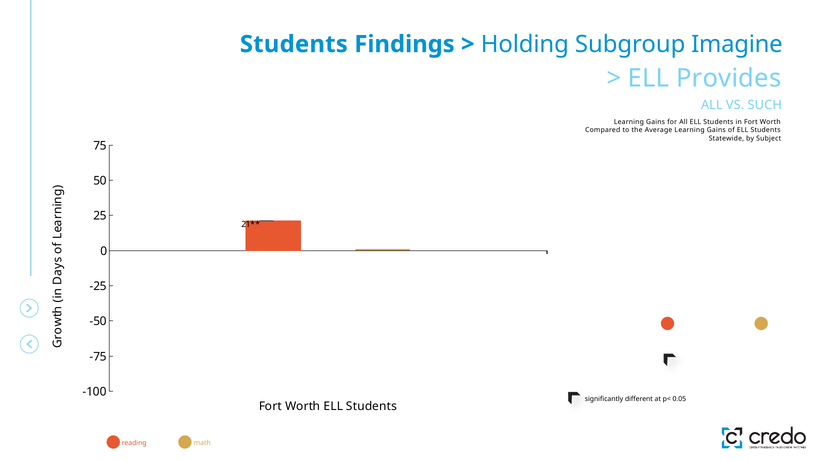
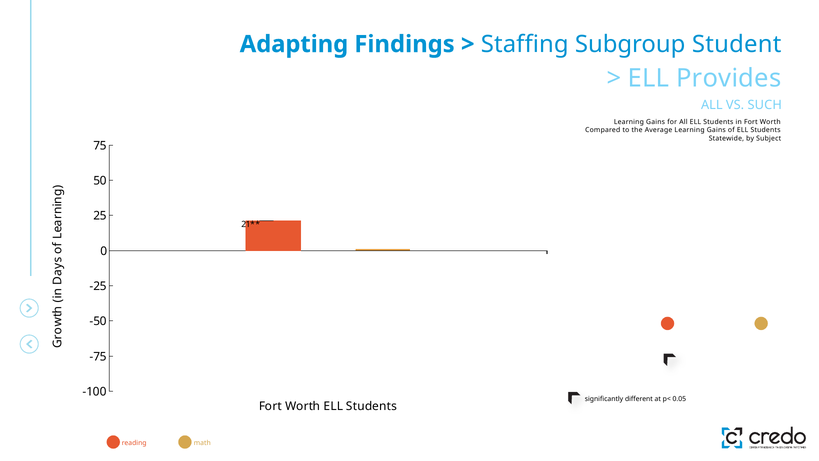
Students at (294, 44): Students -> Adapting
Holding: Holding -> Staffing
Imagine: Imagine -> Student
